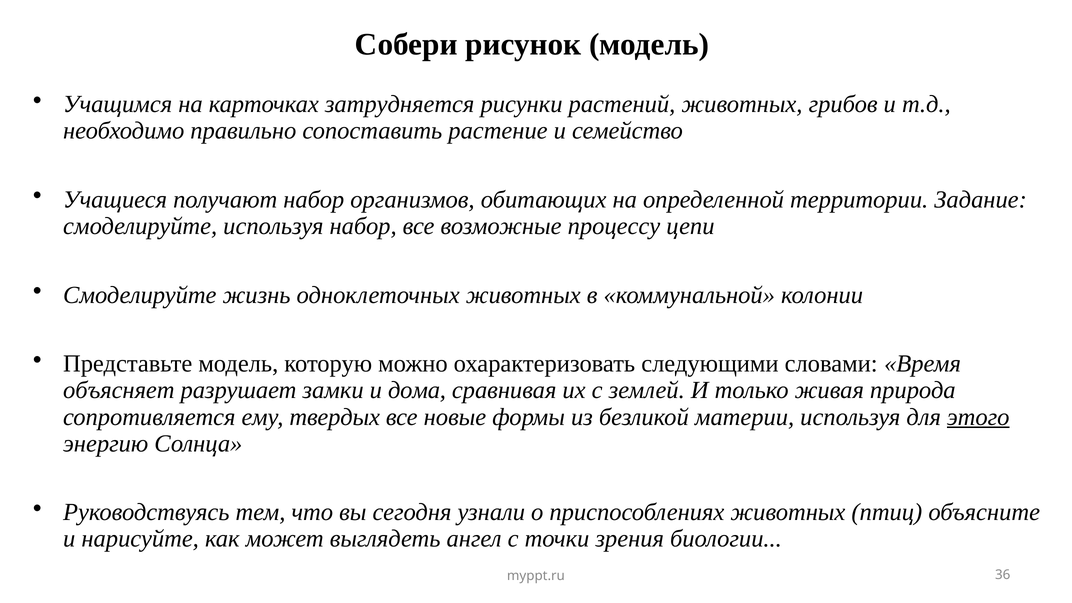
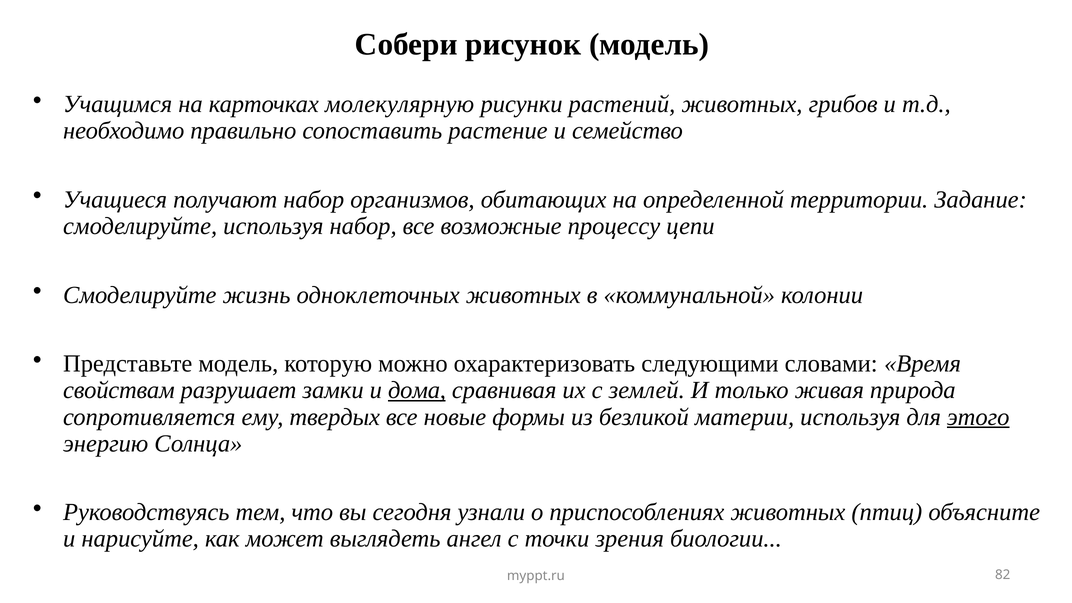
затрудняется: затрудняется -> молекулярную
объясняет: объясняет -> свойствам
дома underline: none -> present
36: 36 -> 82
